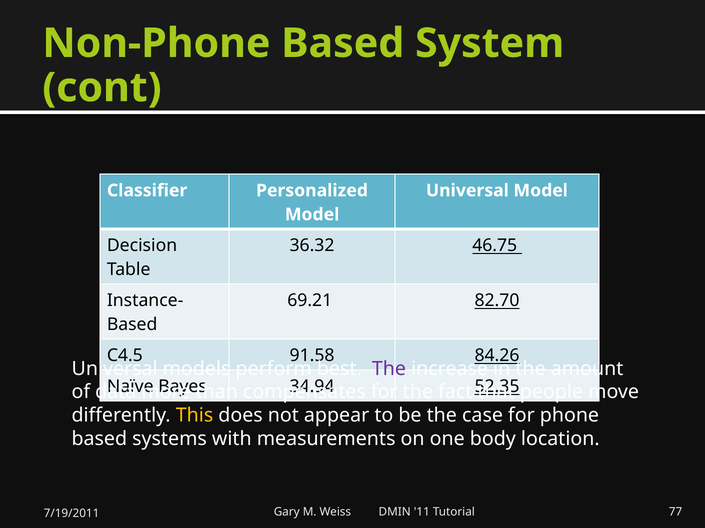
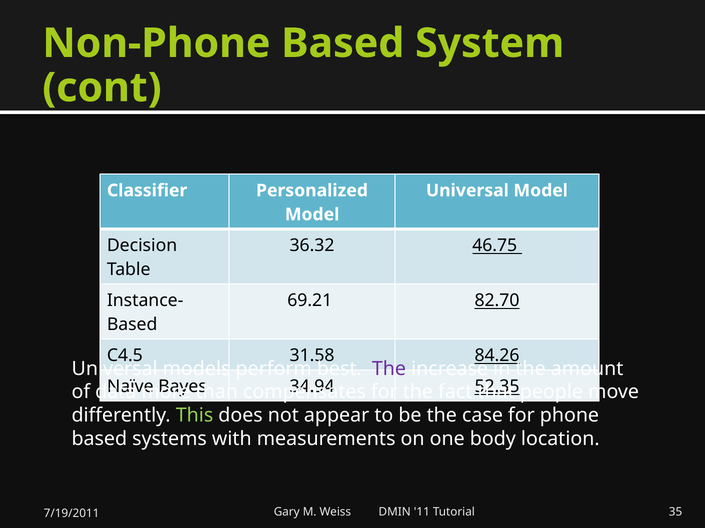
91.58: 91.58 -> 31.58
This colour: yellow -> light green
77: 77 -> 35
